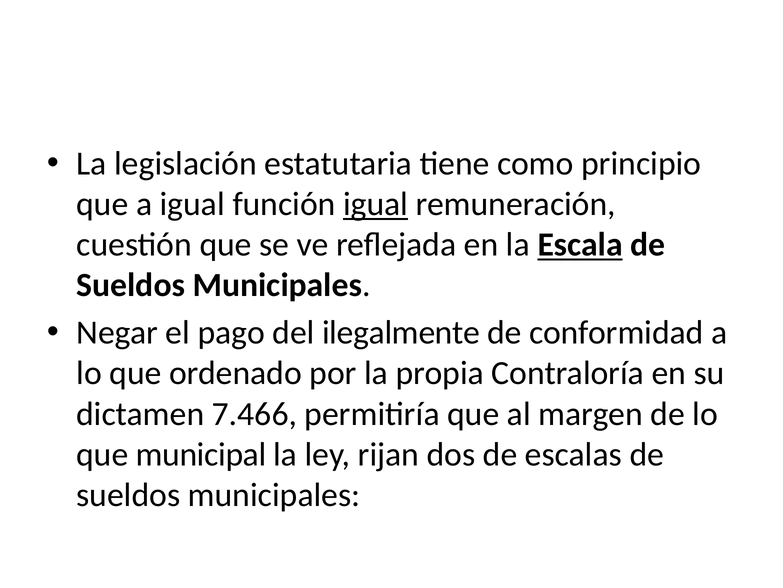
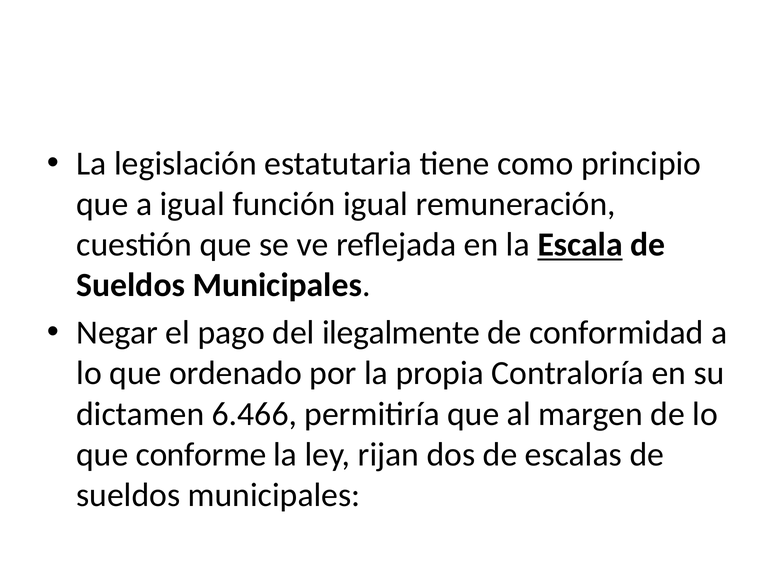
igual at (376, 204) underline: present -> none
7.466: 7.466 -> 6.466
municipal: municipal -> conforme
